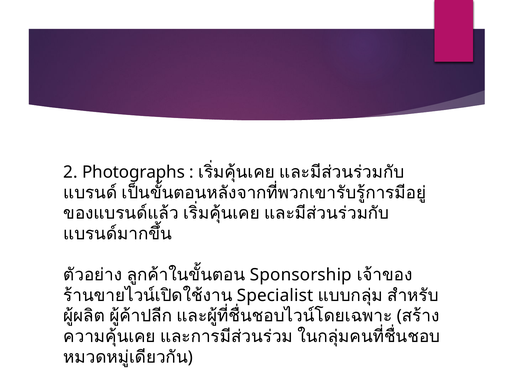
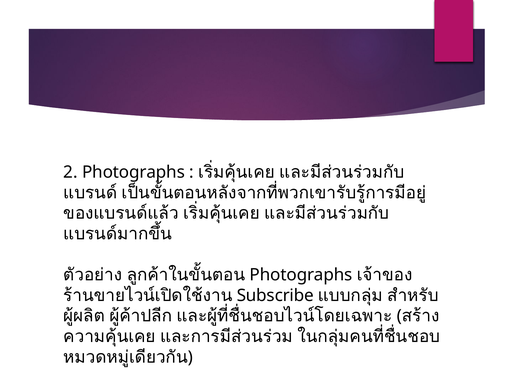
Sponsorship at (301, 275): Sponsorship -> Photographs
Specialist: Specialist -> Subscribe
